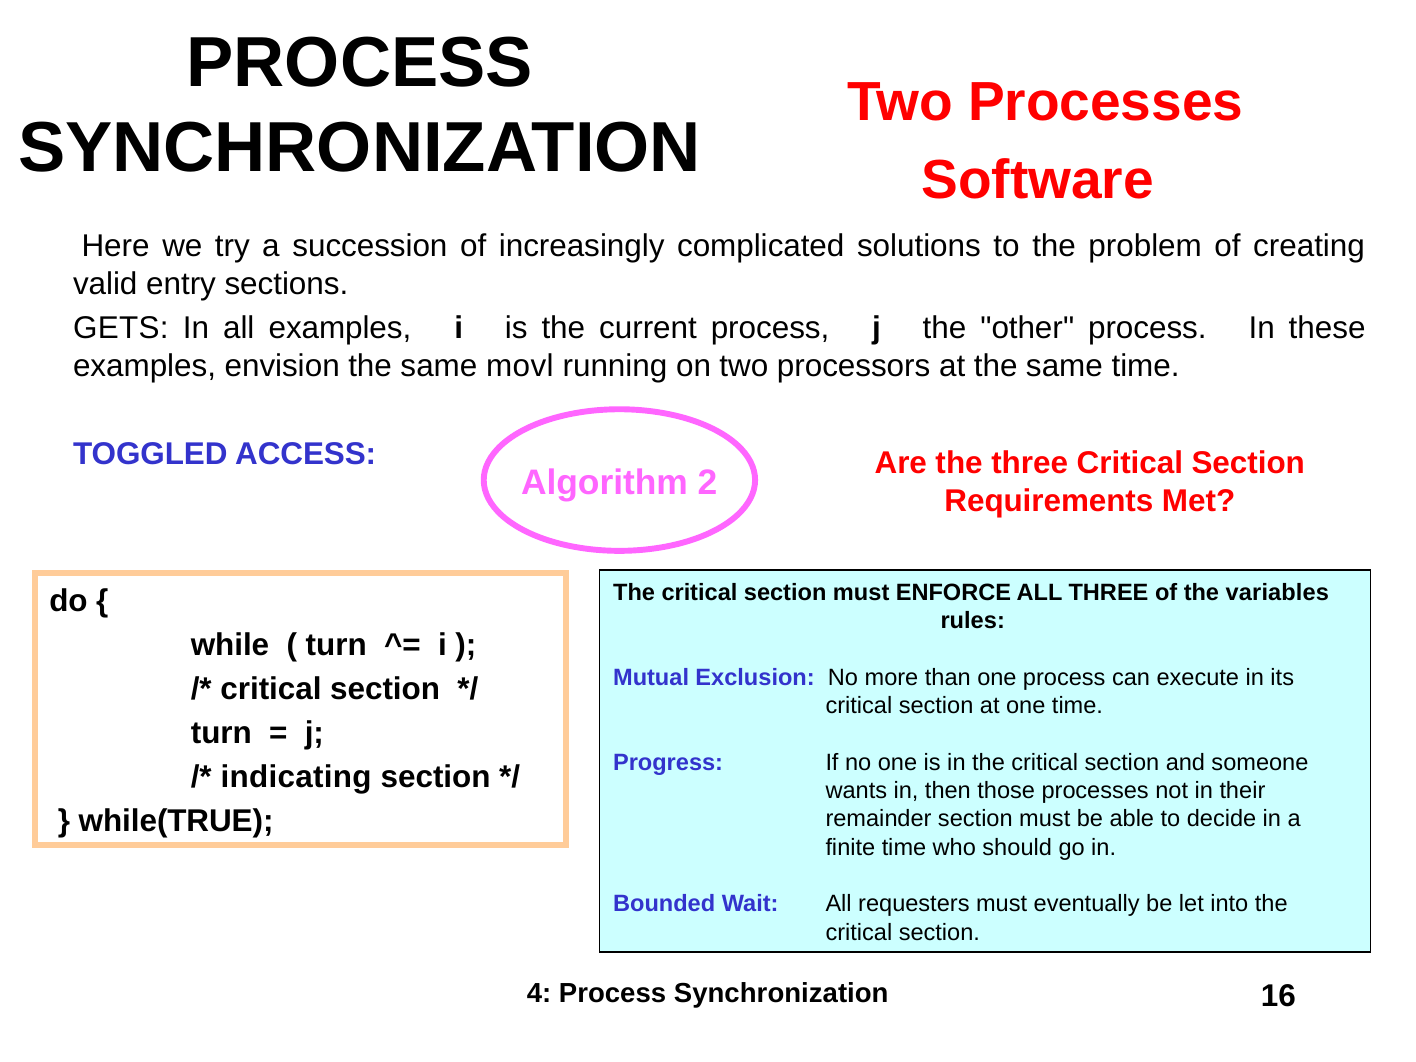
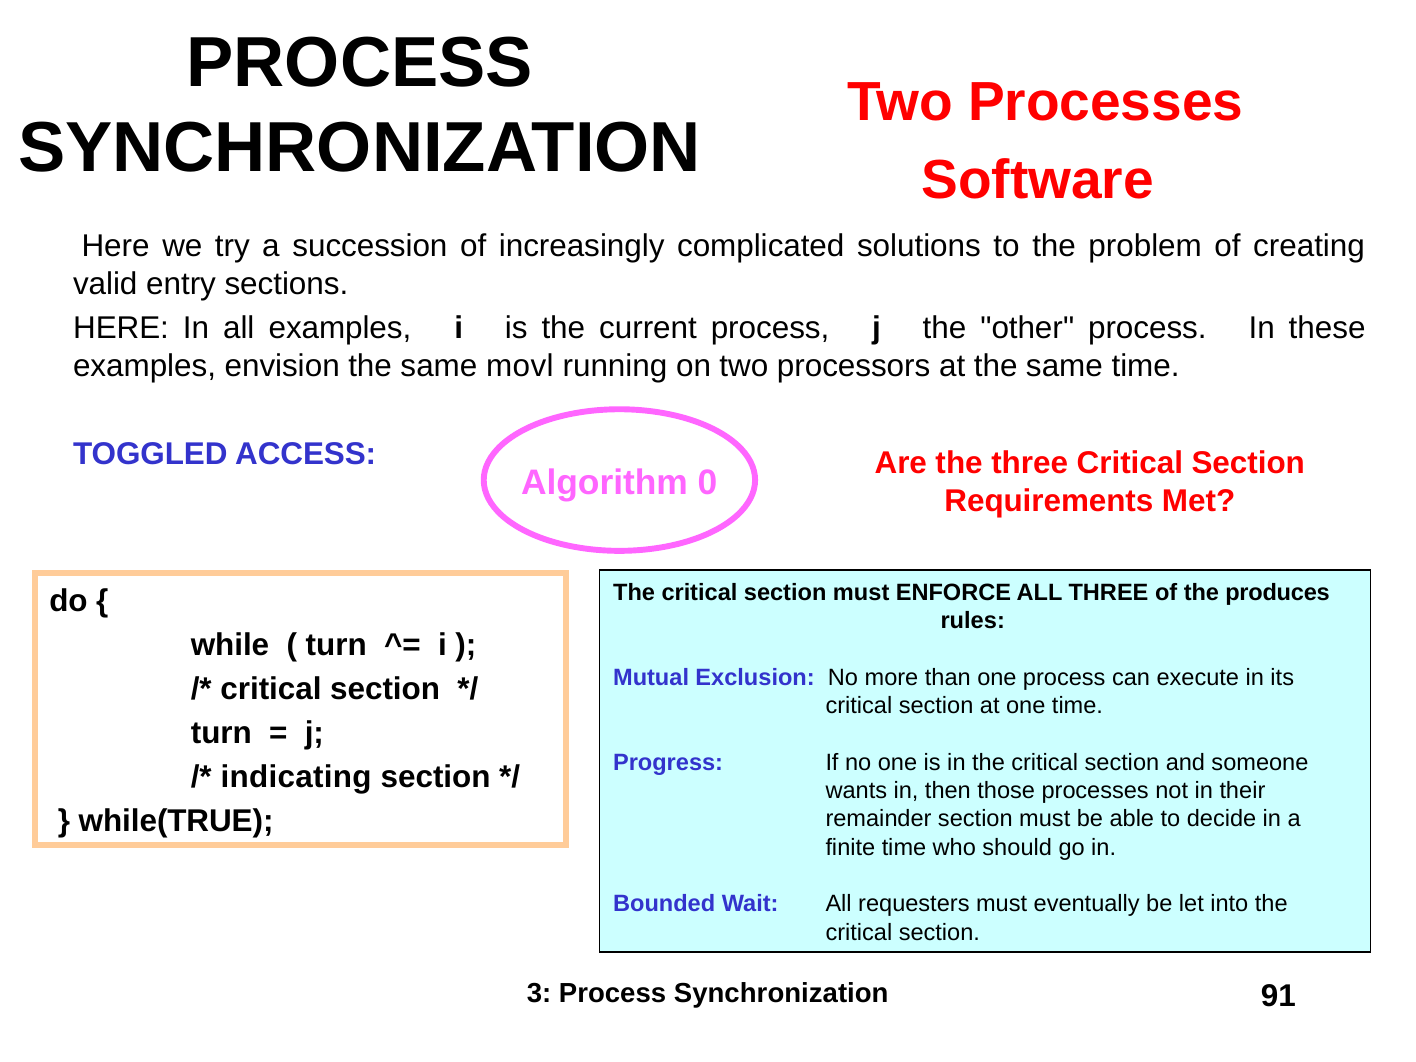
GETS at (121, 328): GETS -> HERE
2: 2 -> 0
variables: variables -> produces
4: 4 -> 3
16: 16 -> 91
